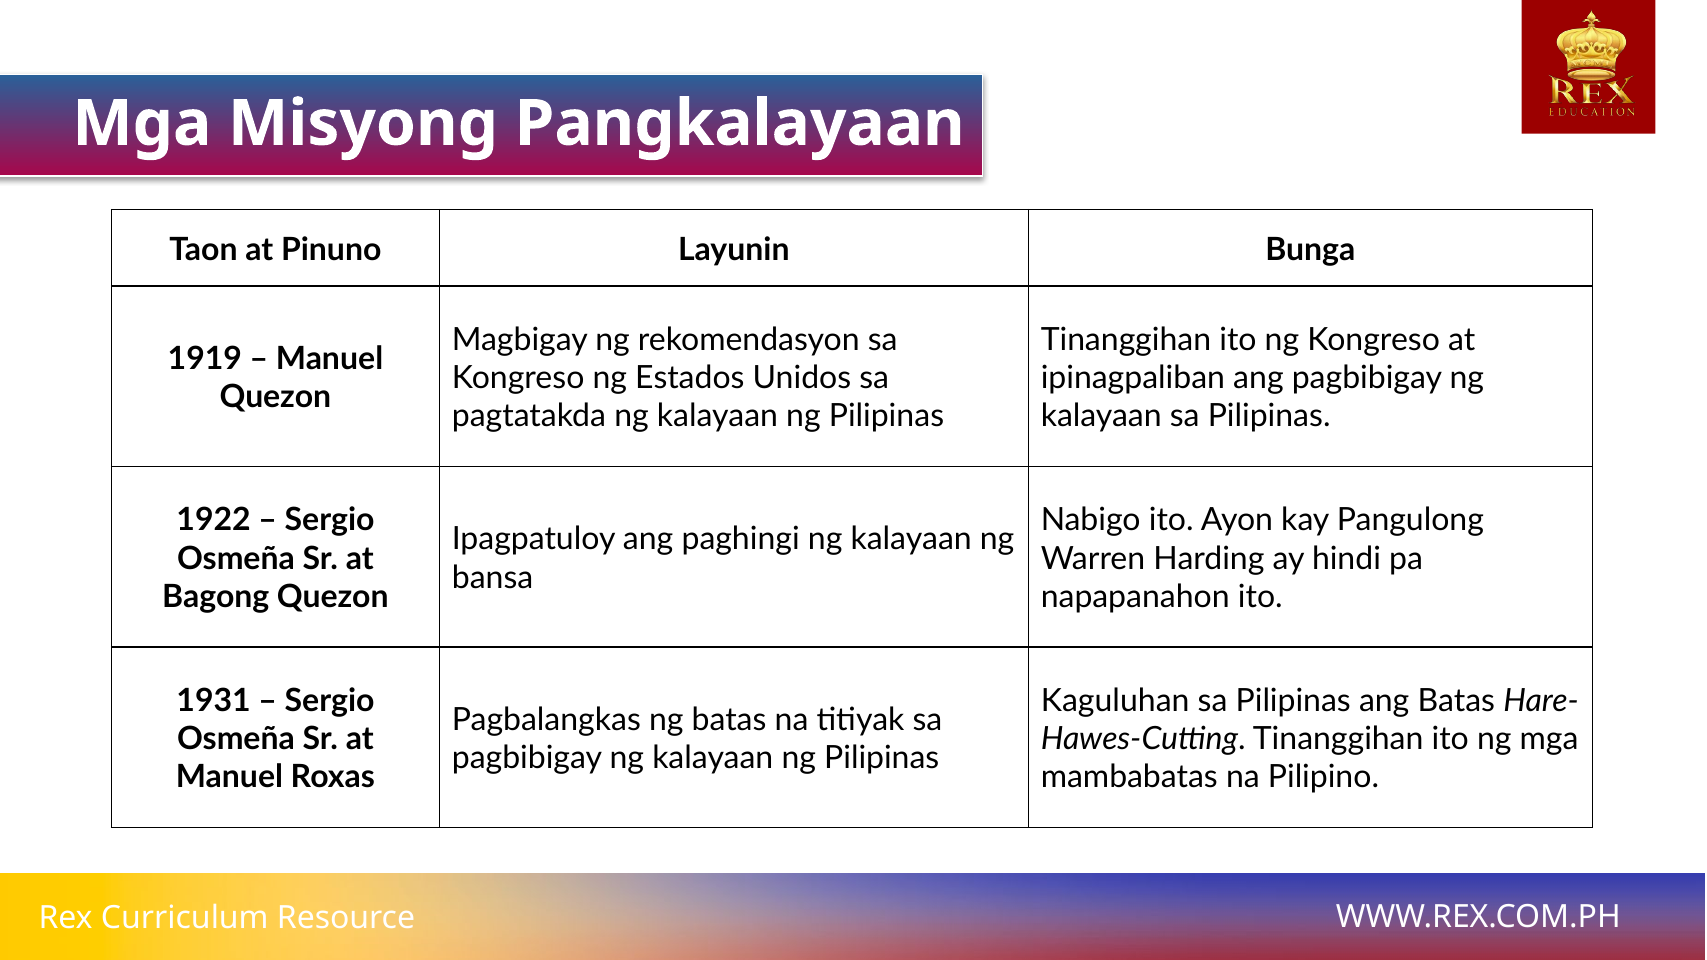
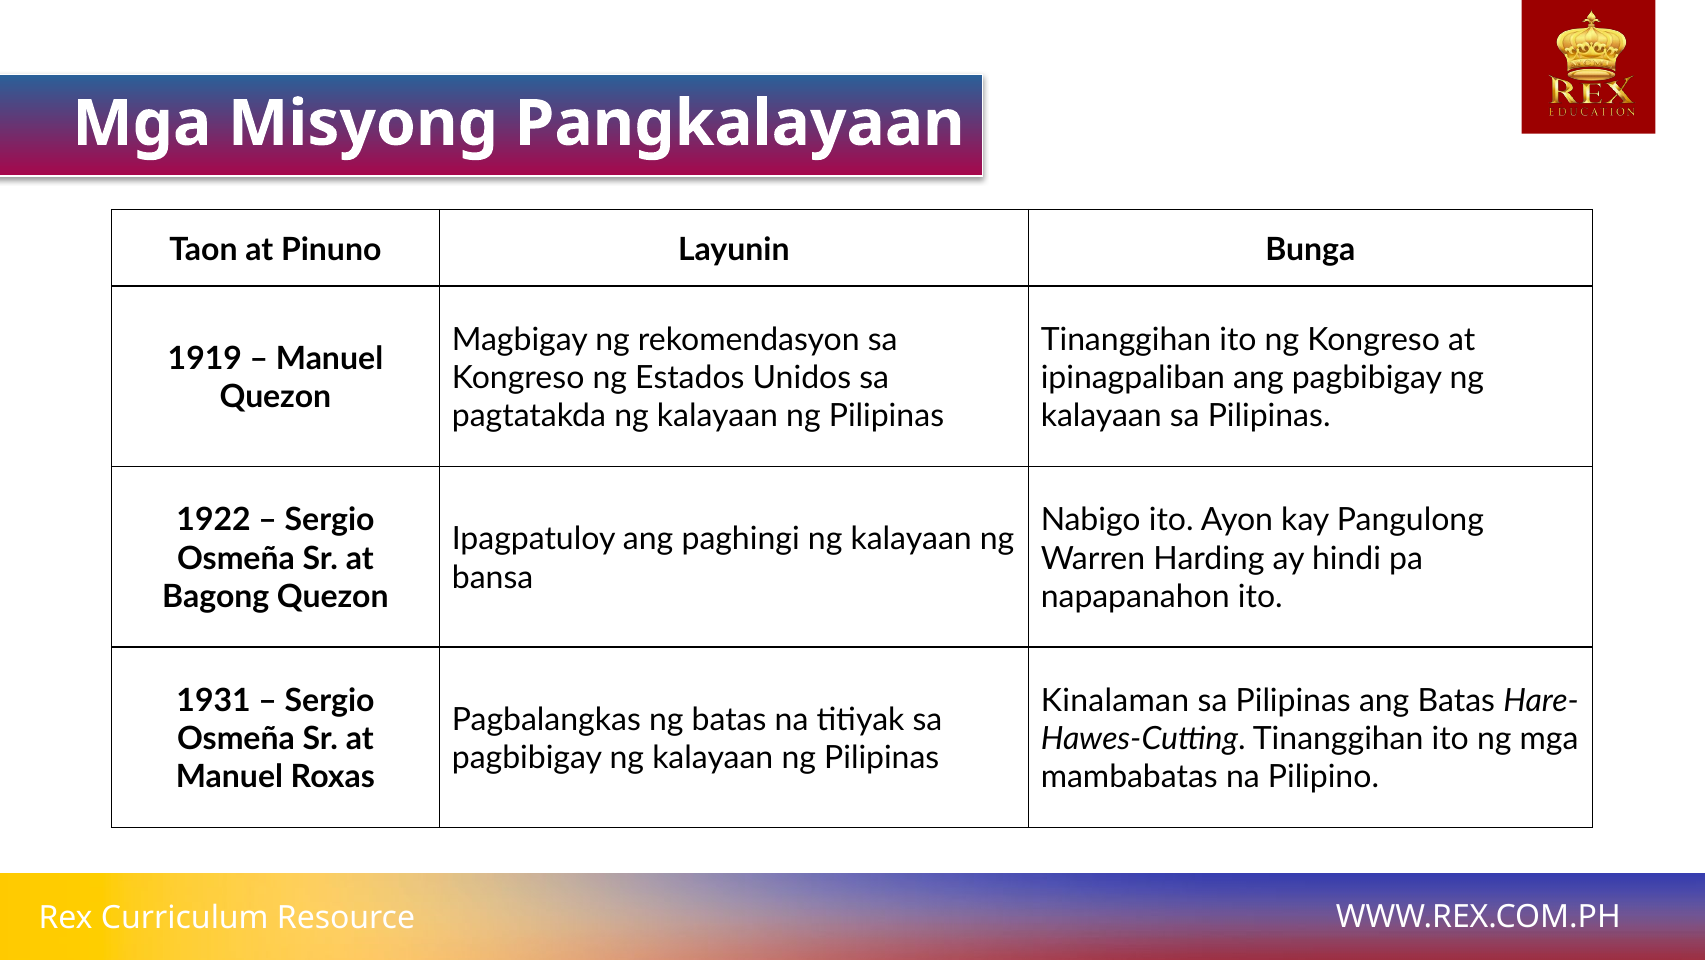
Kaguluhan: Kaguluhan -> Kinalaman
